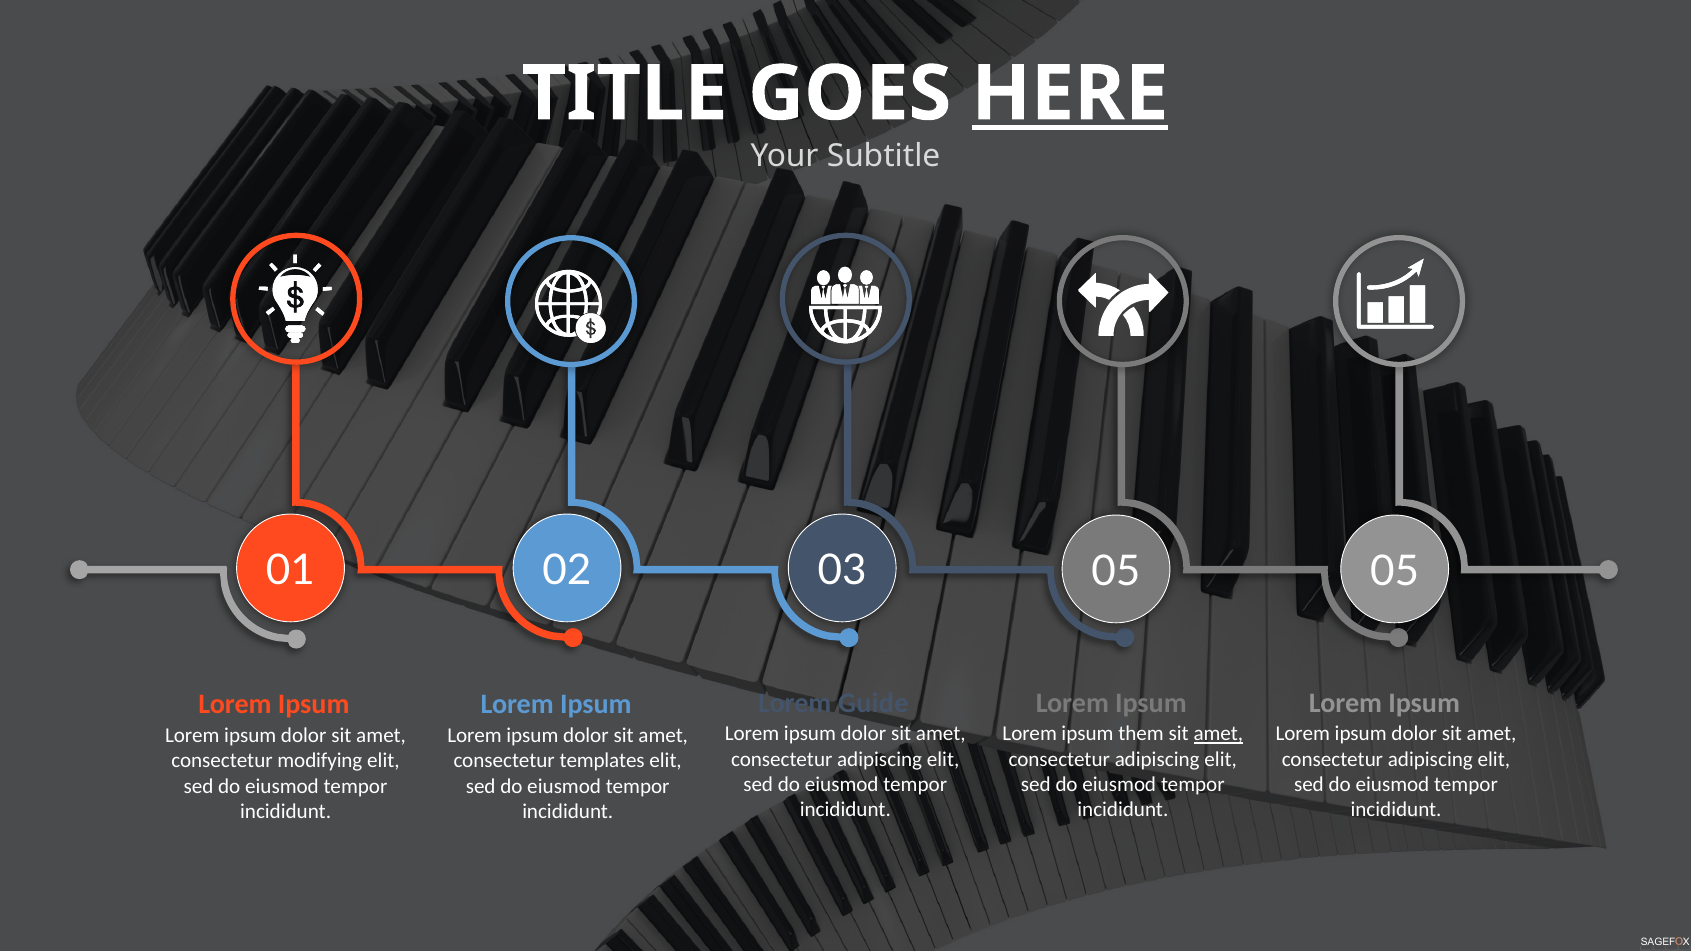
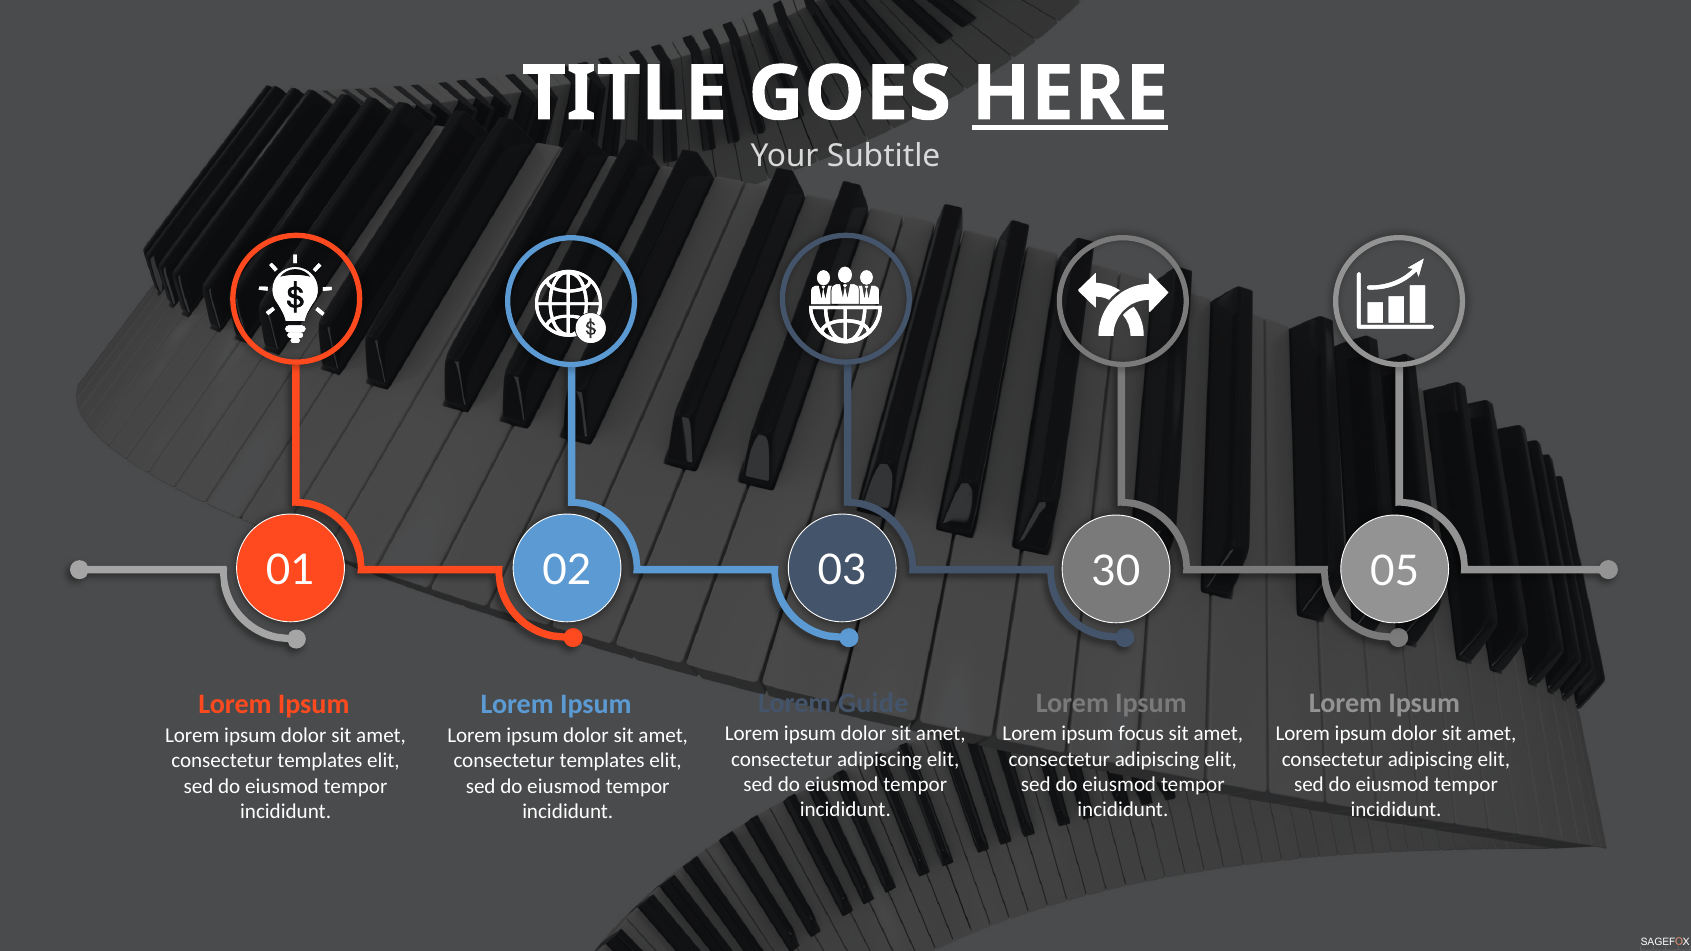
03 05: 05 -> 30
them: them -> focus
amet at (1218, 734) underline: present -> none
modifying at (320, 761): modifying -> templates
